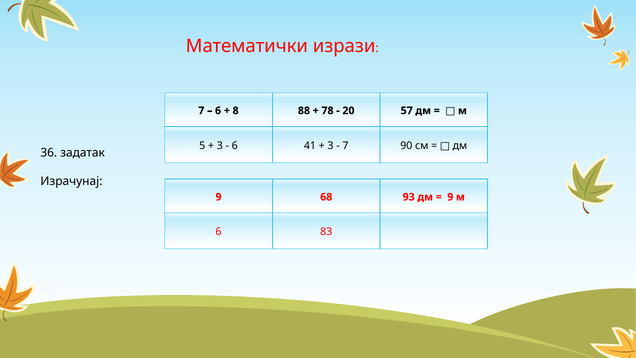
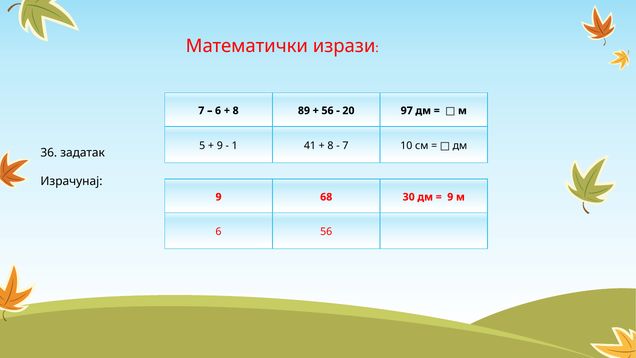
88: 88 -> 89
78 at (328, 111): 78 -> 56
57: 57 -> 97
3 at (220, 146): 3 -> 9
6 at (235, 146): 6 -> 1
3 at (331, 146): 3 -> 8
90: 90 -> 10
93: 93 -> 30
6 83: 83 -> 56
